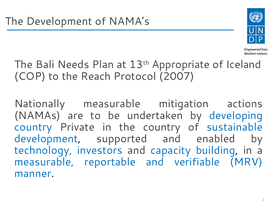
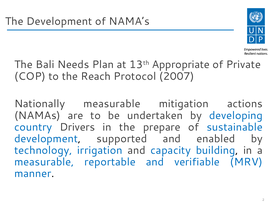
Iceland: Iceland -> Private
Private: Private -> Drivers
the country: country -> prepare
investors: investors -> irrigation
